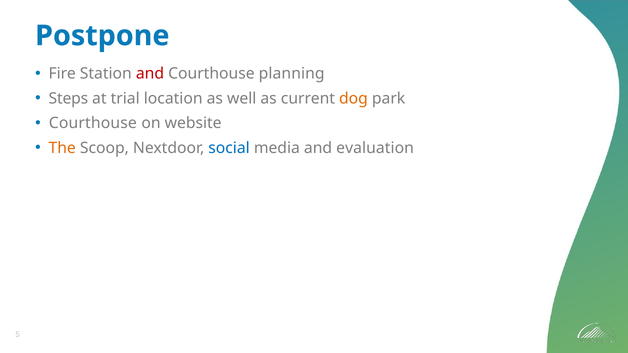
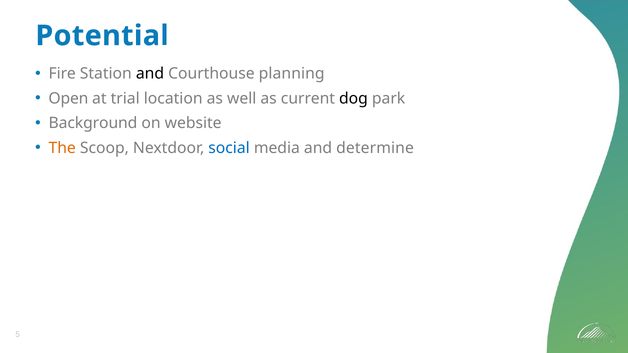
Postpone: Postpone -> Potential
and at (150, 74) colour: red -> black
Steps: Steps -> Open
dog colour: orange -> black
Courthouse at (93, 123): Courthouse -> Background
evaluation: evaluation -> determine
